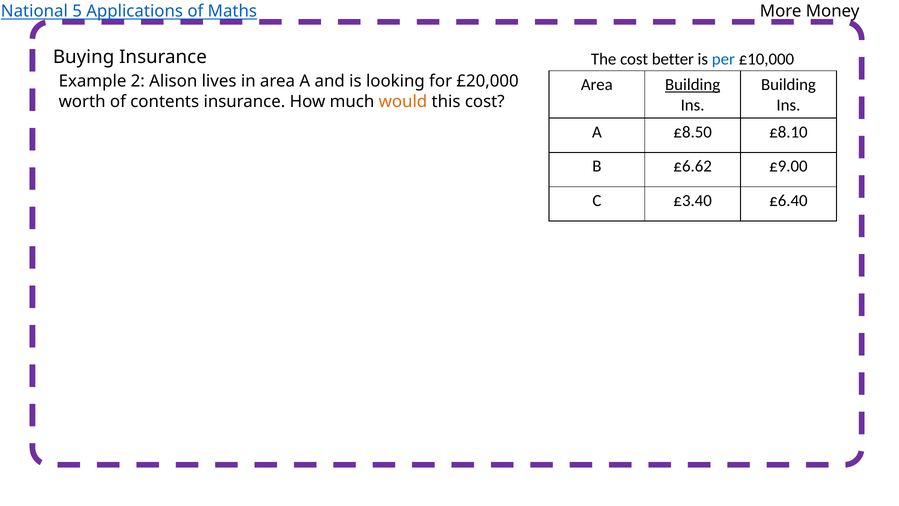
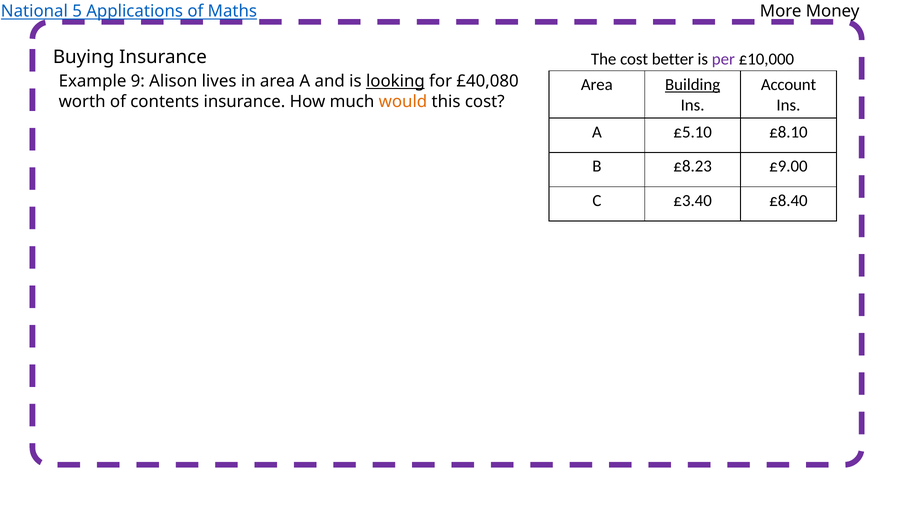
per colour: blue -> purple
2: 2 -> 9
looking underline: none -> present
£20,000: £20,000 -> £40,080
Building at (788, 85): Building -> Account
£8.50: £8.50 -> £5.10
£6.62: £6.62 -> £8.23
£6.40: £6.40 -> £8.40
